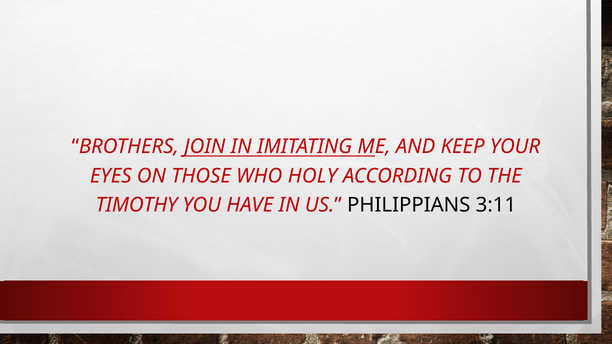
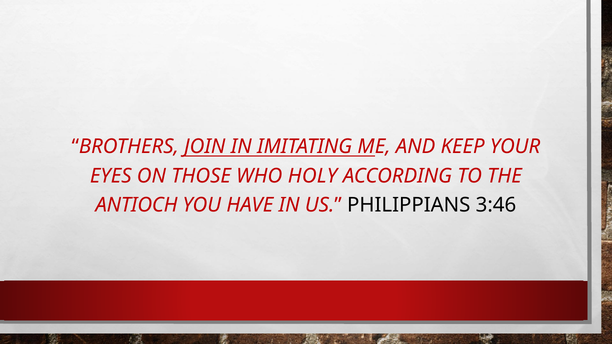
TIMOTHY: TIMOTHY -> ANTIOCH
3:11: 3:11 -> 3:46
